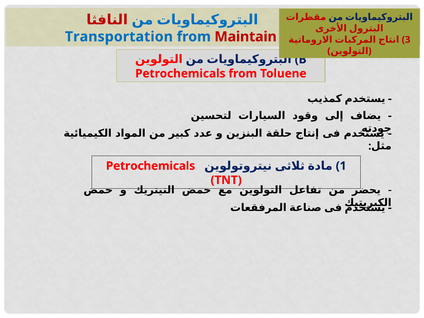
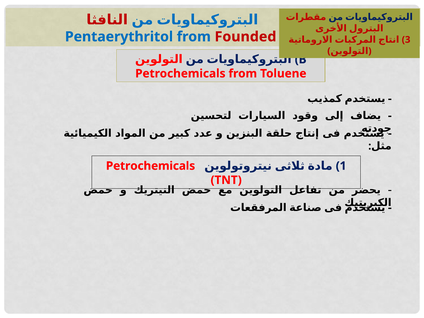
Transportation: Transportation -> Pentaerythritol
Maintain: Maintain -> Founded
